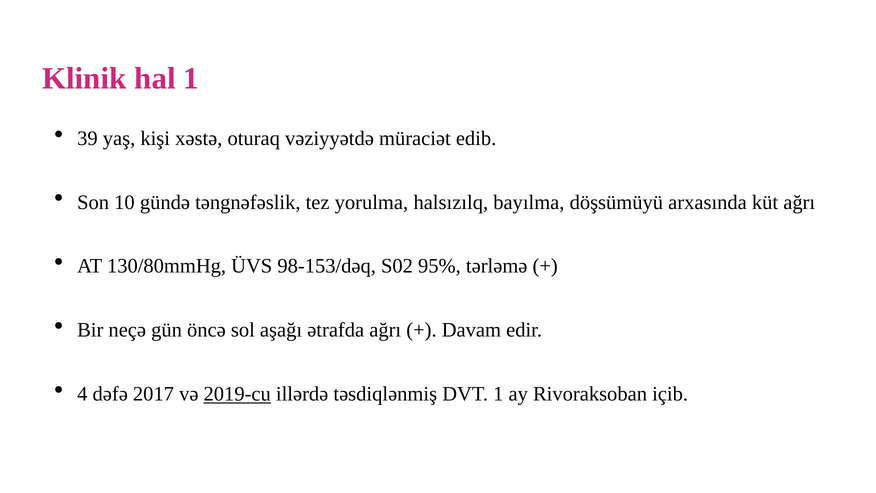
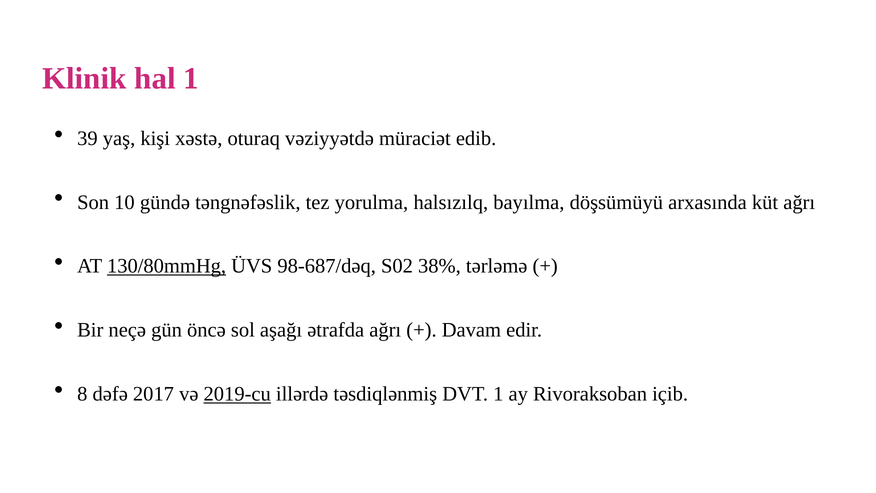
130/80mmHg underline: none -> present
98-153/dəq: 98-153/dəq -> 98-687/dəq
95%: 95% -> 38%
4: 4 -> 8
